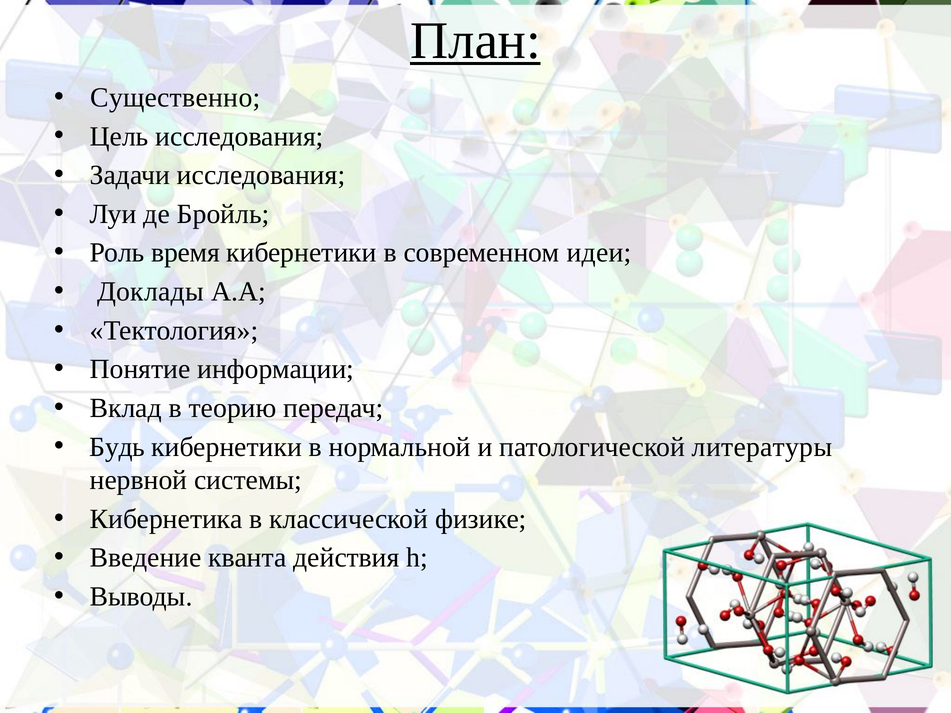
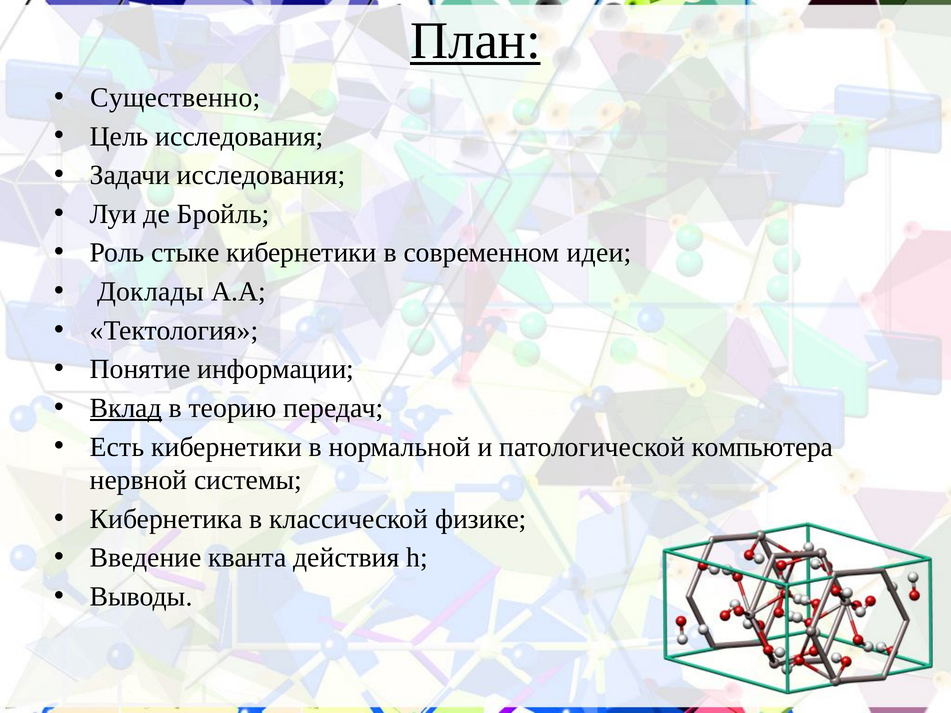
время: время -> стыке
Вклад underline: none -> present
Будь: Будь -> Есть
литературы: литературы -> компьютера
